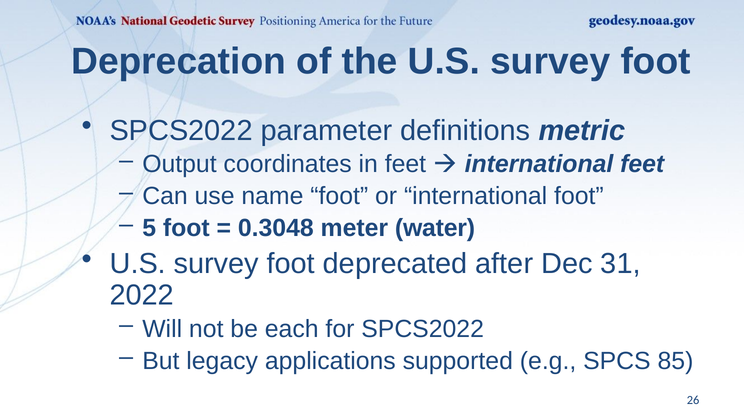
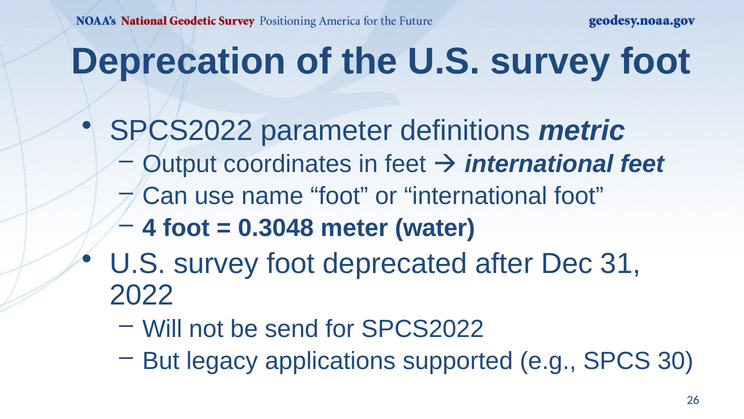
5: 5 -> 4
each: each -> send
85: 85 -> 30
